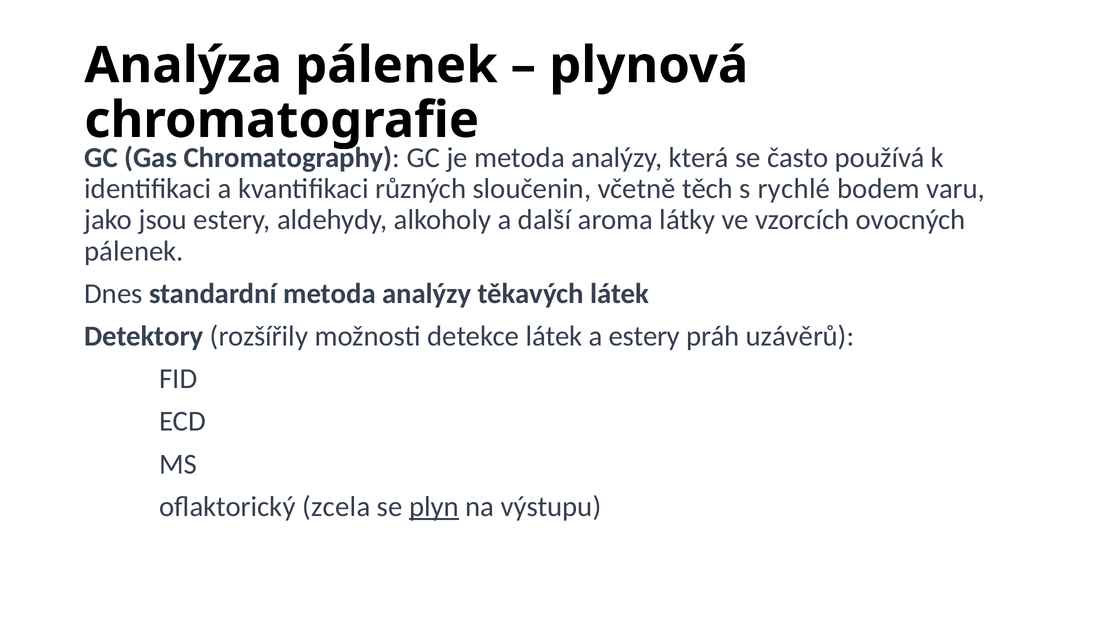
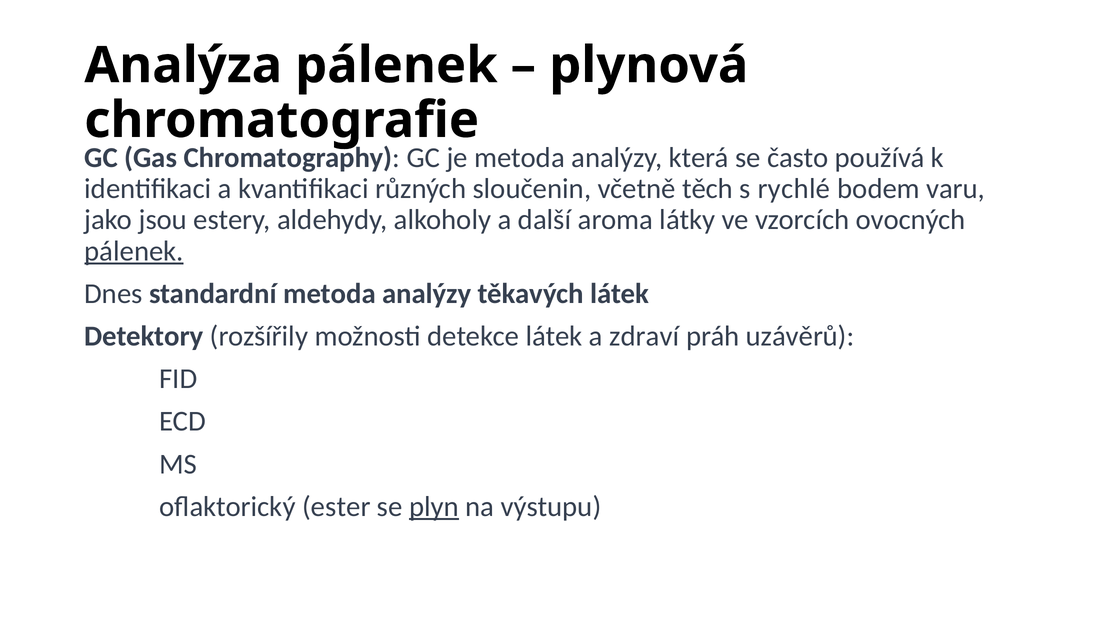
pálenek at (134, 251) underline: none -> present
a estery: estery -> zdraví
zcela: zcela -> ester
